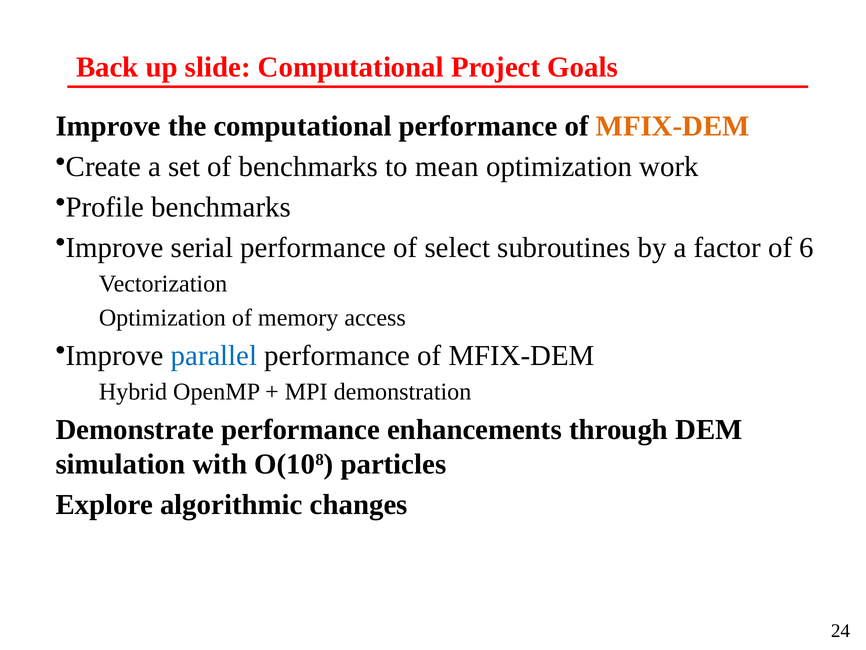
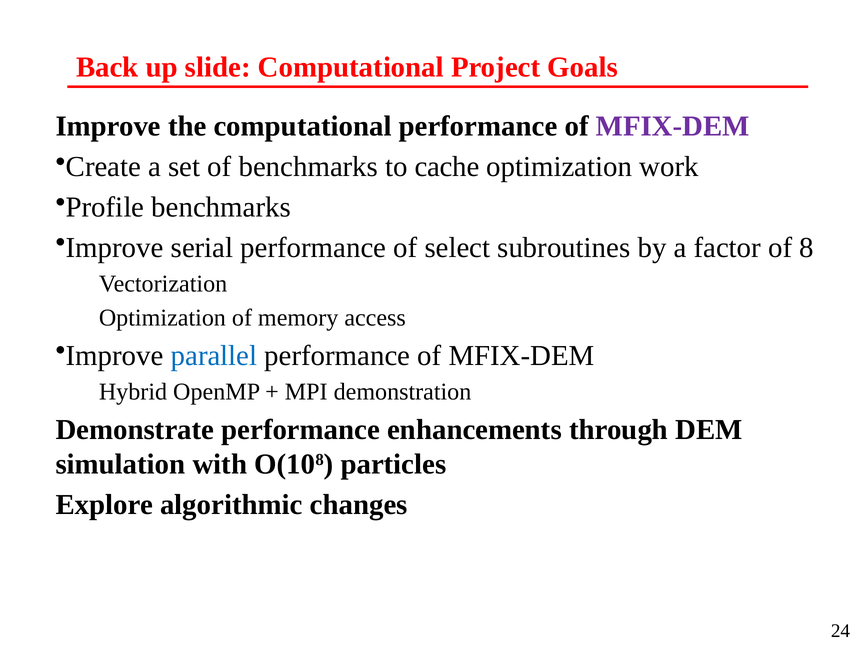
MFIX-DEM at (673, 126) colour: orange -> purple
mean: mean -> cache
6: 6 -> 8
